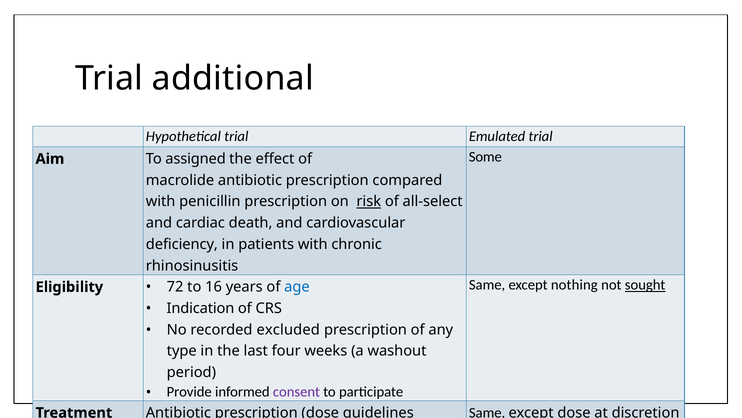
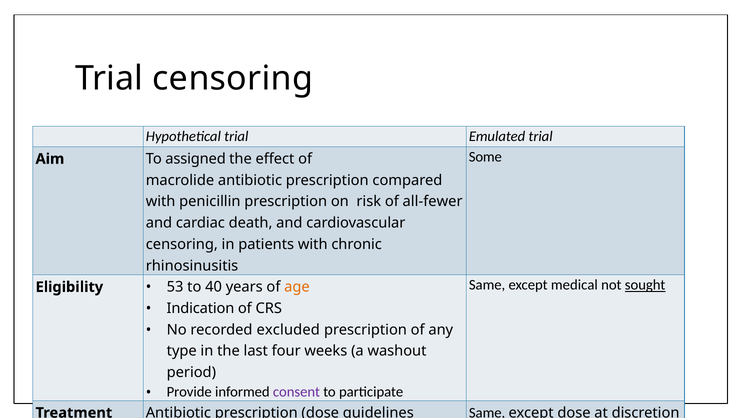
Trial additional: additional -> censoring
risk underline: present -> none
all-select: all-select -> all-fewer
deficiency at (182, 244): deficiency -> censoring
nothing: nothing -> medical
72: 72 -> 53
16: 16 -> 40
age colour: blue -> orange
